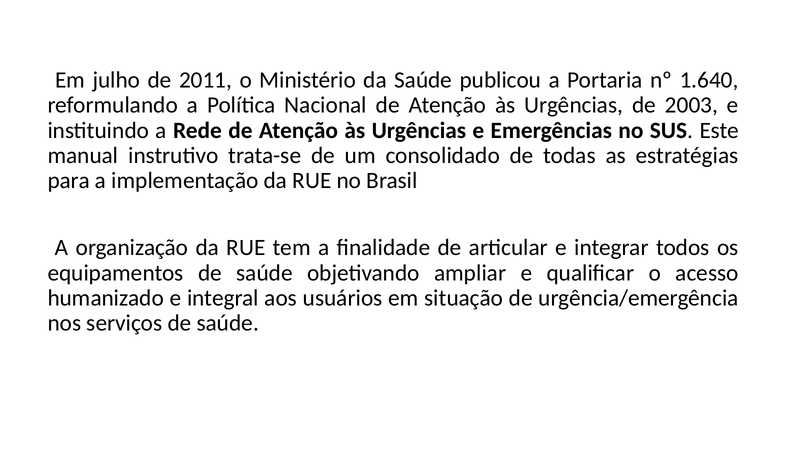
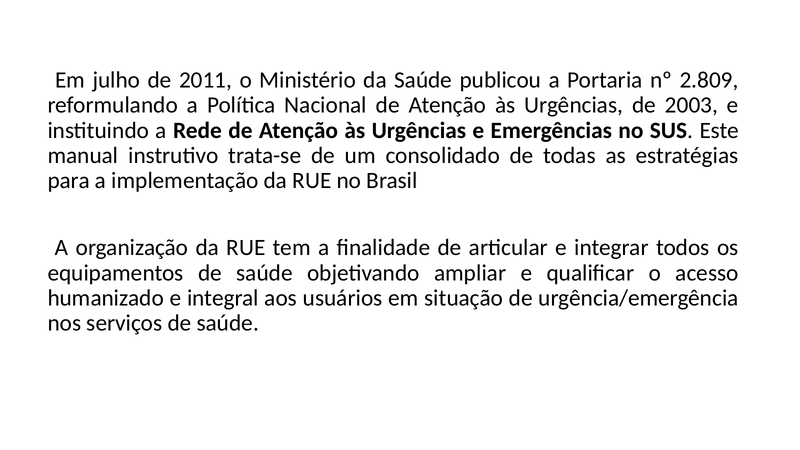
1.640: 1.640 -> 2.809
